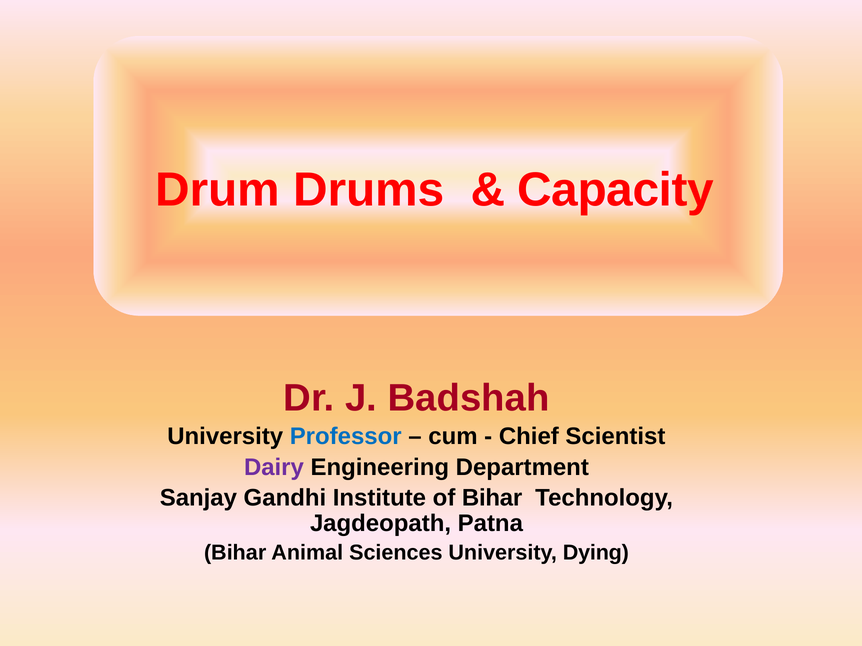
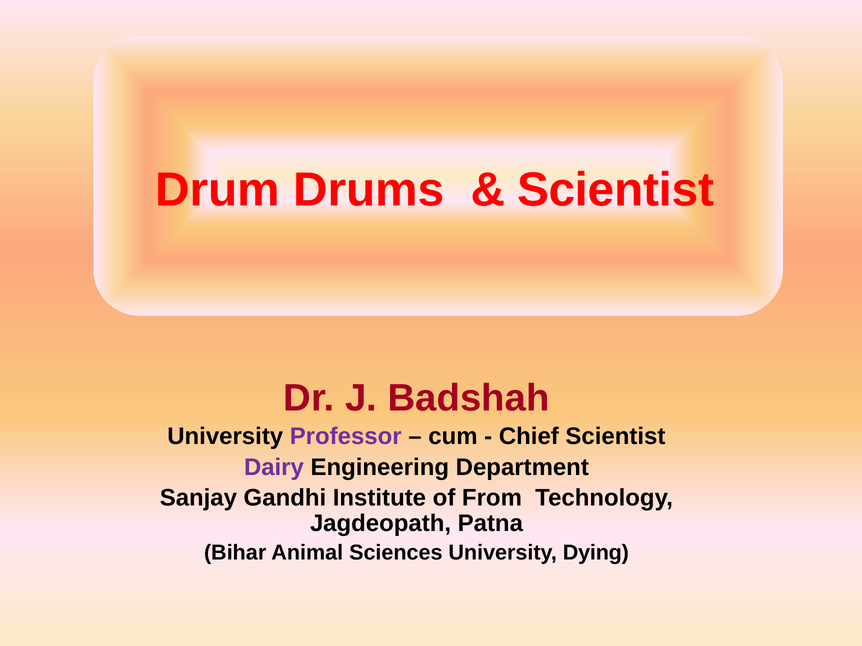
Capacity at (616, 190): Capacity -> Scientist
Professor colour: blue -> purple
of Bihar: Bihar -> From
